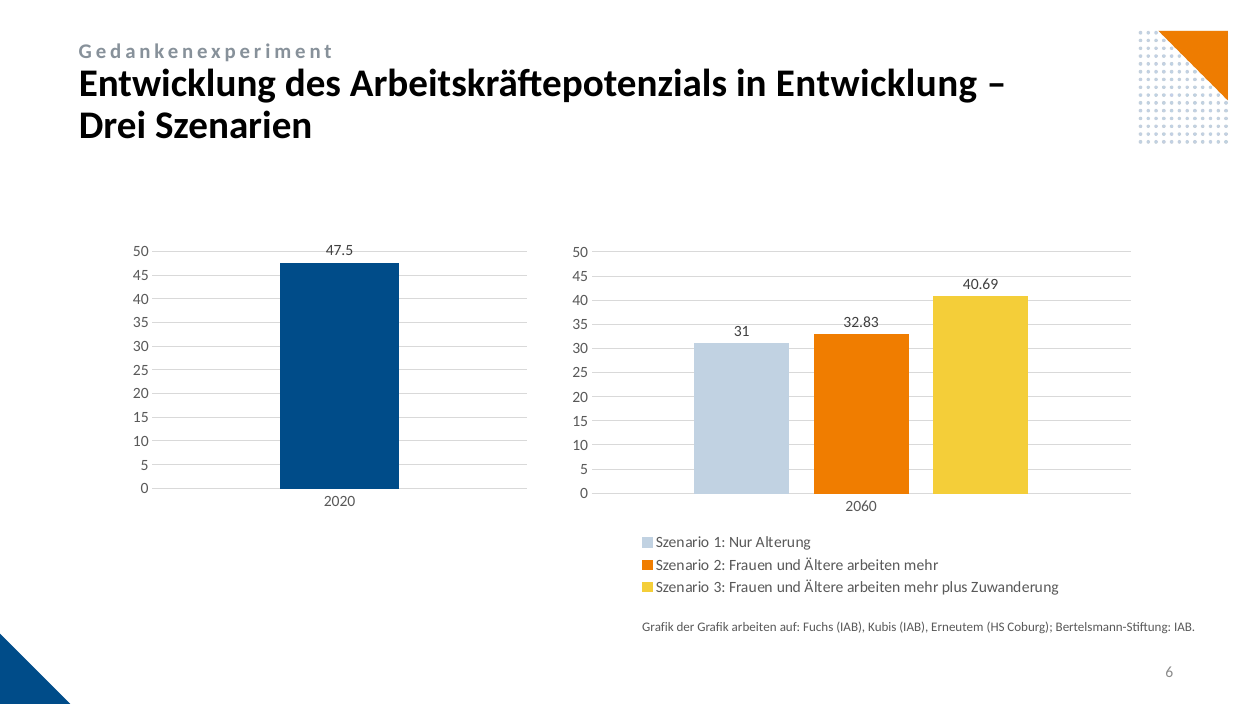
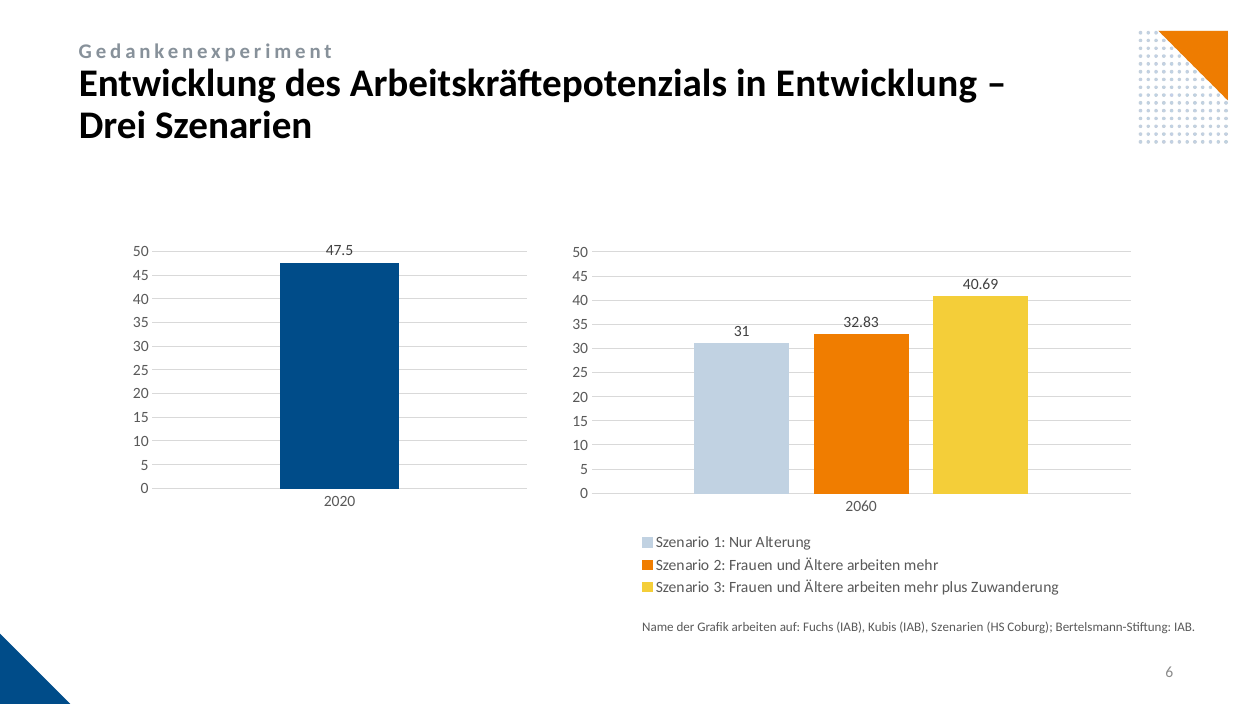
Grafik at (658, 627): Grafik -> Name
IAB Erneutem: Erneutem -> Szenarien
